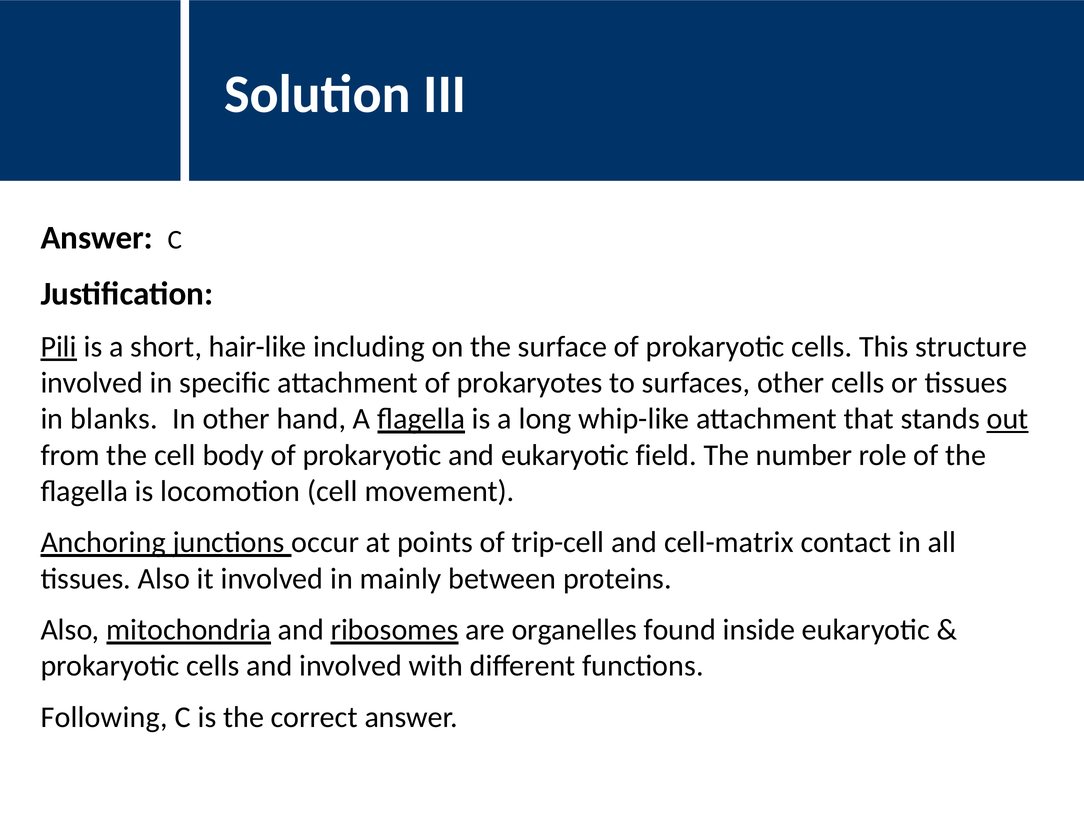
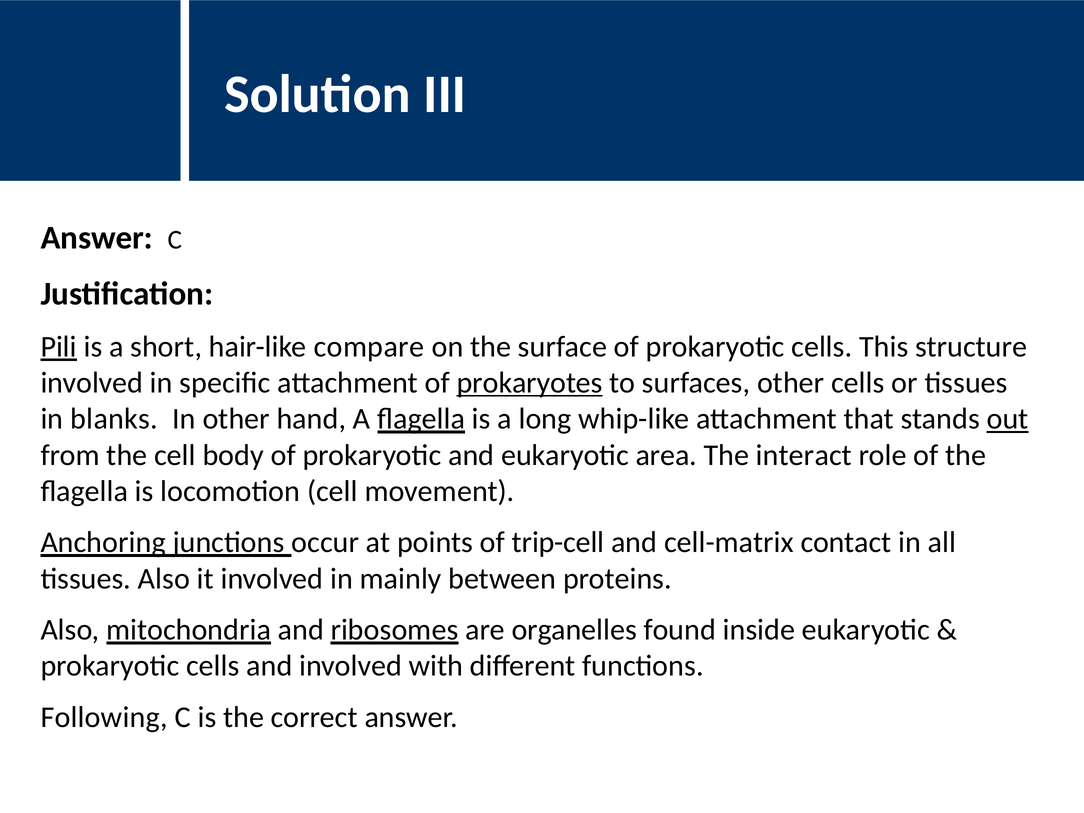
including: including -> compare
prokaryotes underline: none -> present
field: field -> area
number: number -> interact
